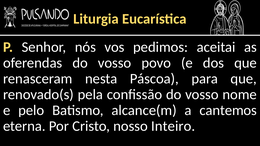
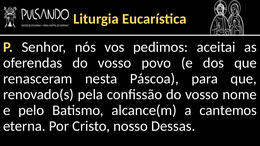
Inteiro: Inteiro -> Dessas
